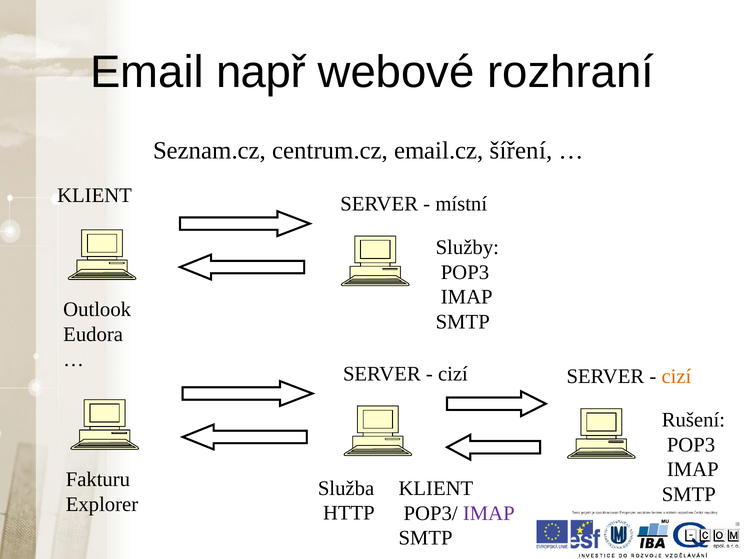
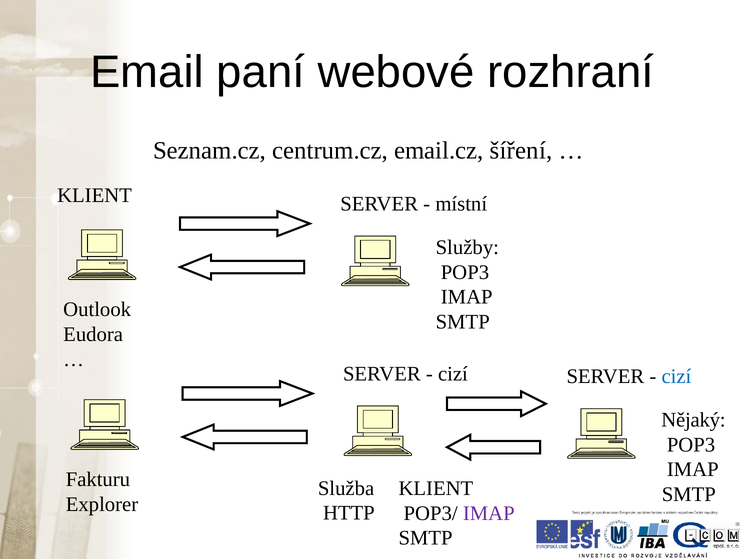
např: např -> paní
cizí at (676, 376) colour: orange -> blue
Rušení: Rušení -> Nějaký
